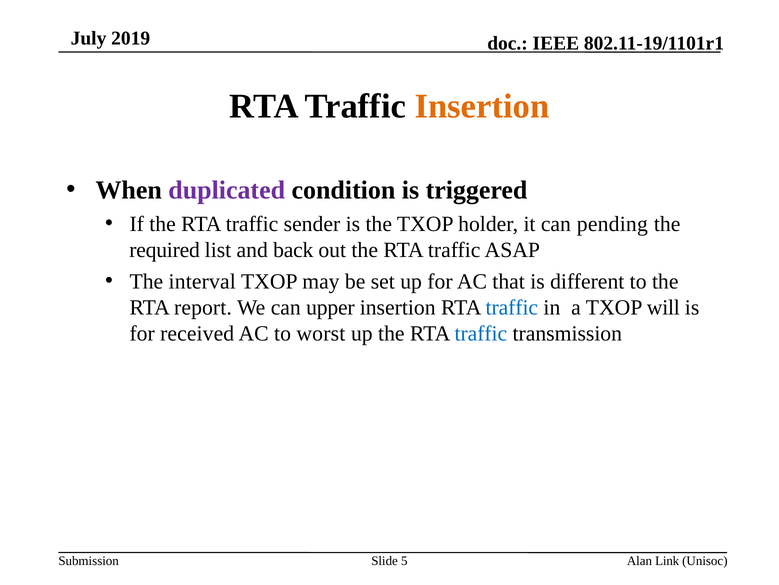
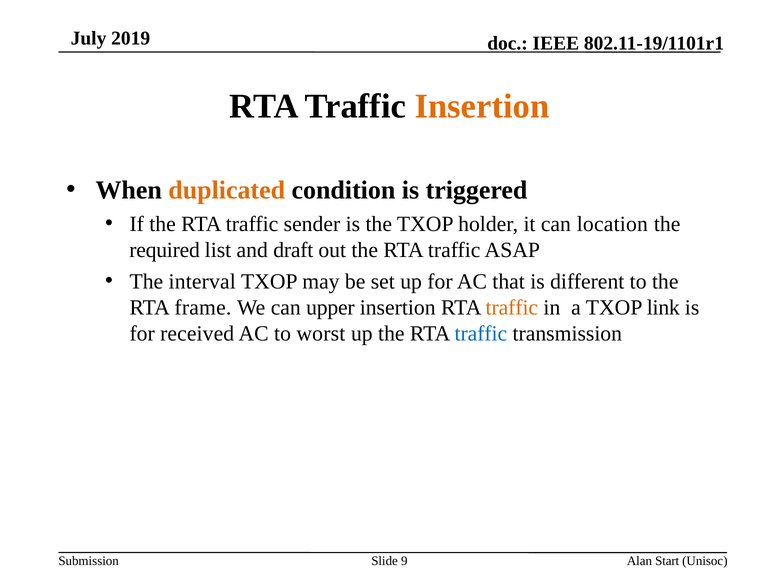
duplicated colour: purple -> orange
pending: pending -> location
back: back -> draft
report: report -> frame
traffic at (512, 307) colour: blue -> orange
will: will -> link
5: 5 -> 9
Link: Link -> Start
